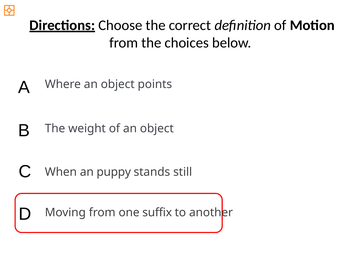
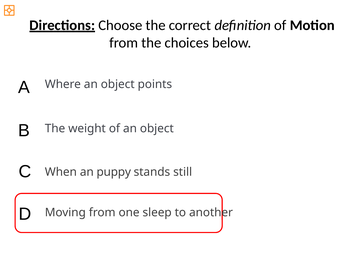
suffix: suffix -> sleep
